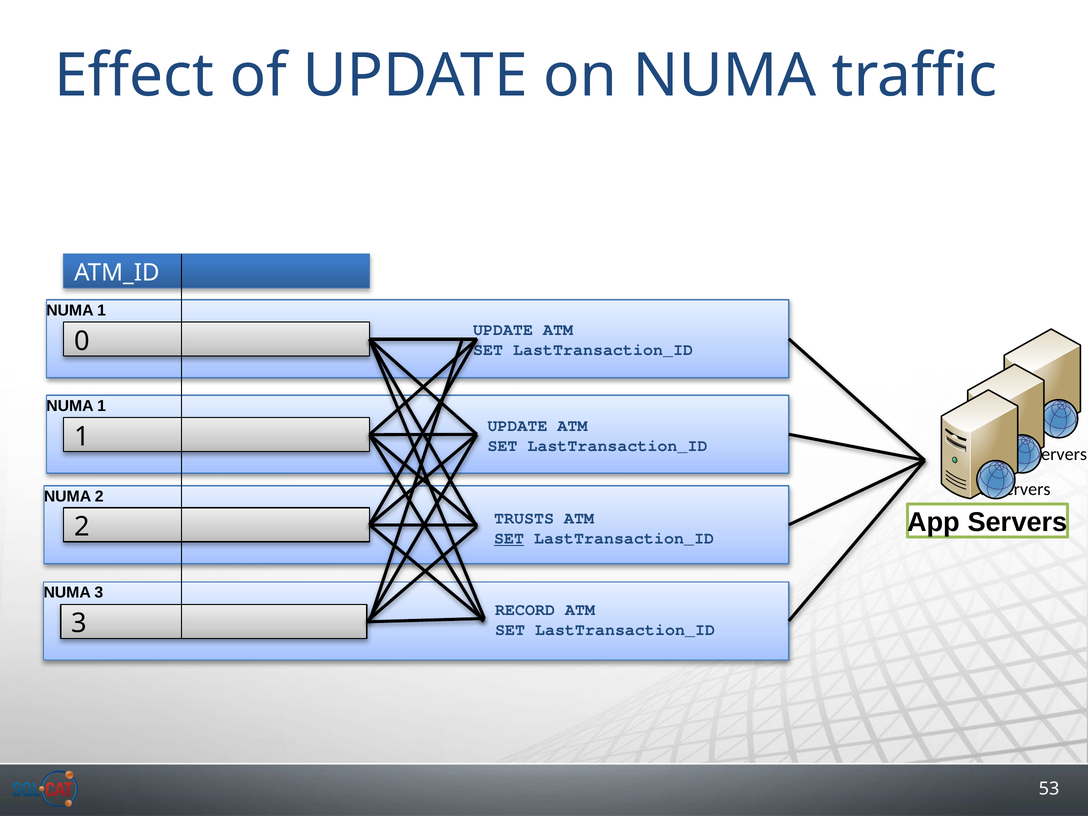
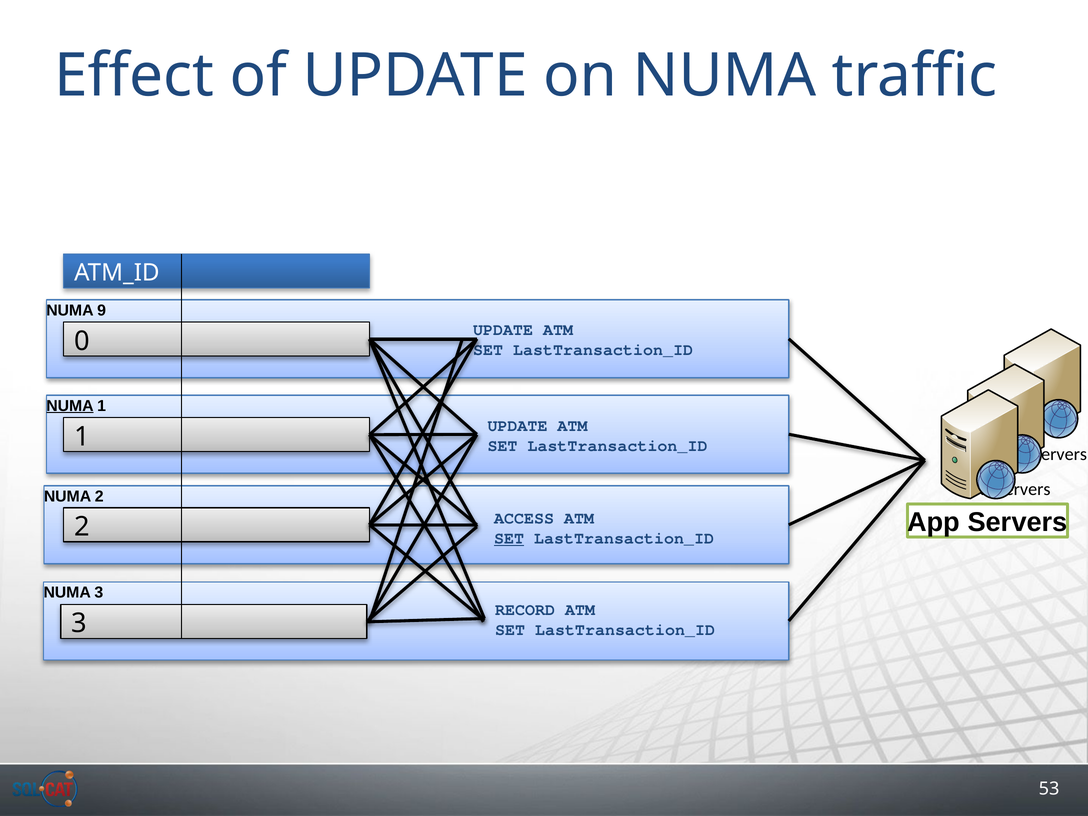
1 at (102, 310): 1 -> 9
NUMA at (70, 406) underline: none -> present
TRUSTS: TRUSTS -> ACCESS
